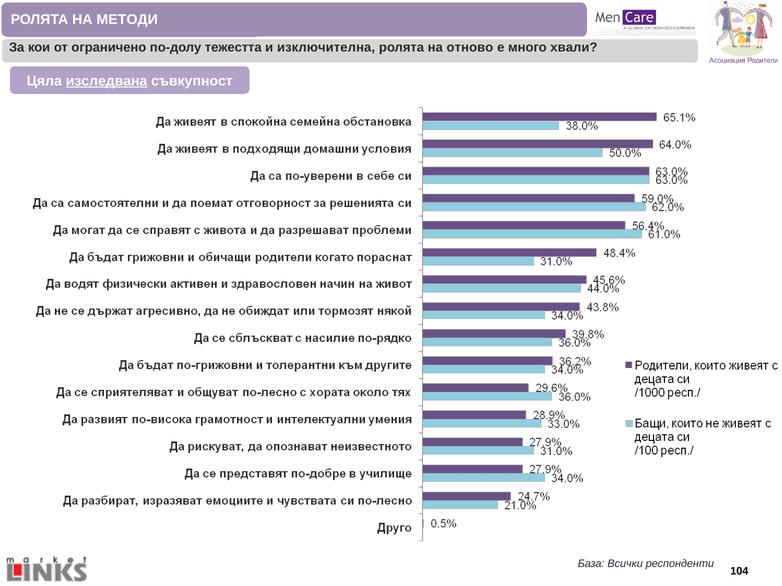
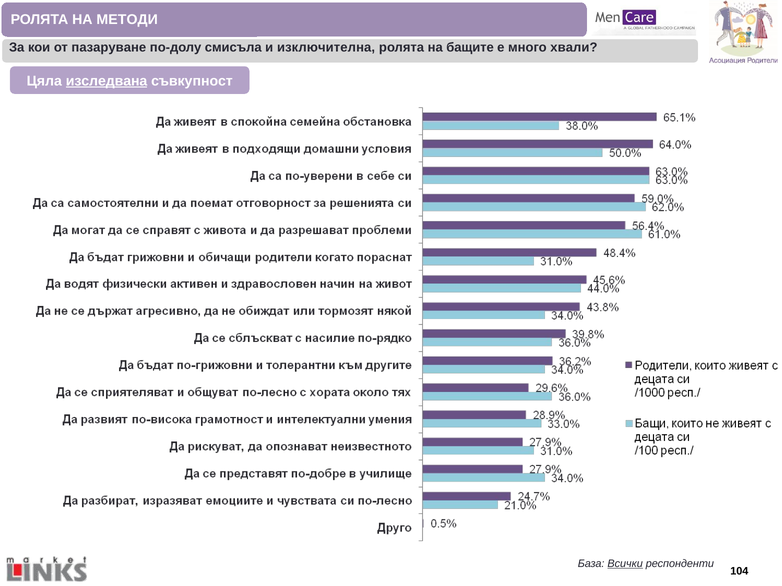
ограничено: ограничено -> пазаруване
тежестта: тежестта -> смисъла
отново: отново -> бащите
Всички underline: none -> present
